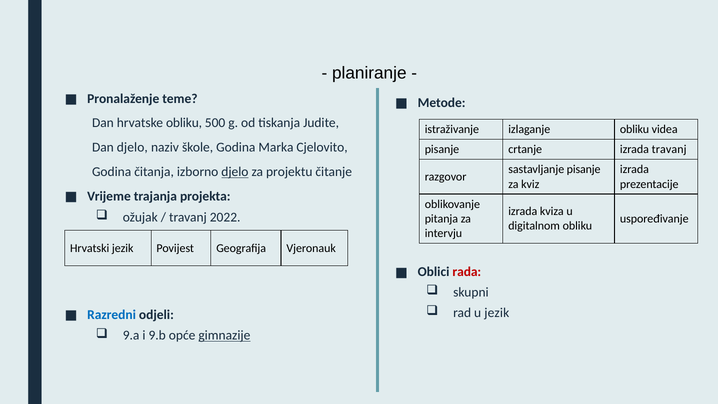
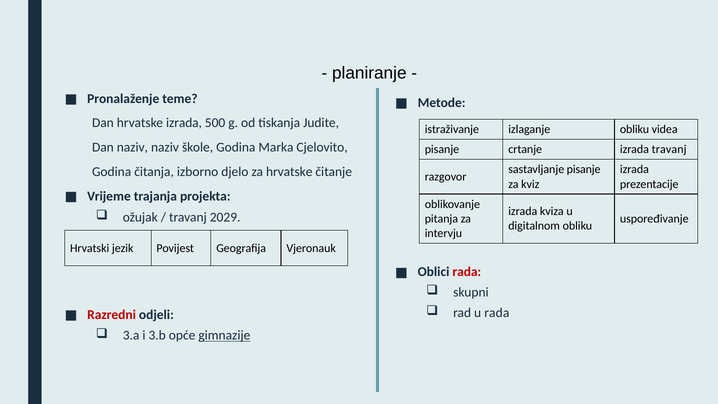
hrvatske obliku: obliku -> izrada
Dan djelo: djelo -> naziv
djelo at (235, 172) underline: present -> none
za projektu: projektu -> hrvatske
2022: 2022 -> 2029
u jezik: jezik -> rada
Razredni colour: blue -> red
9.a: 9.a -> 3.a
9.b: 9.b -> 3.b
